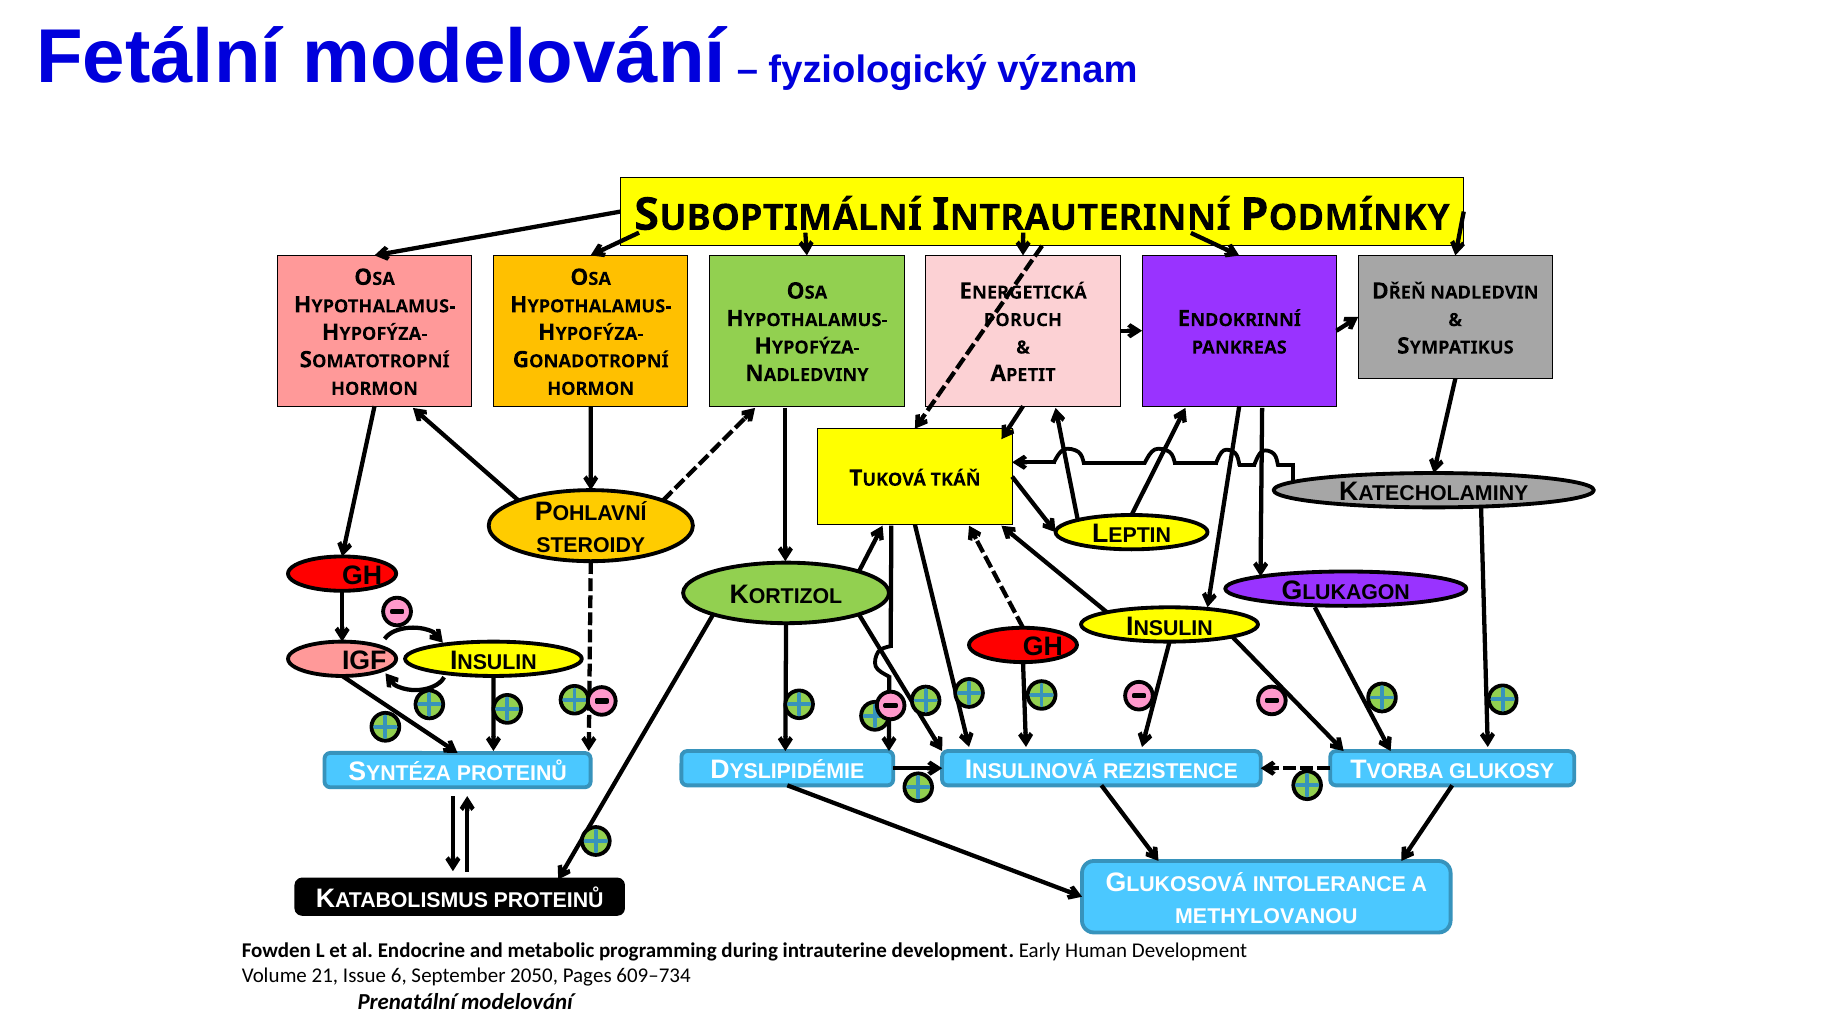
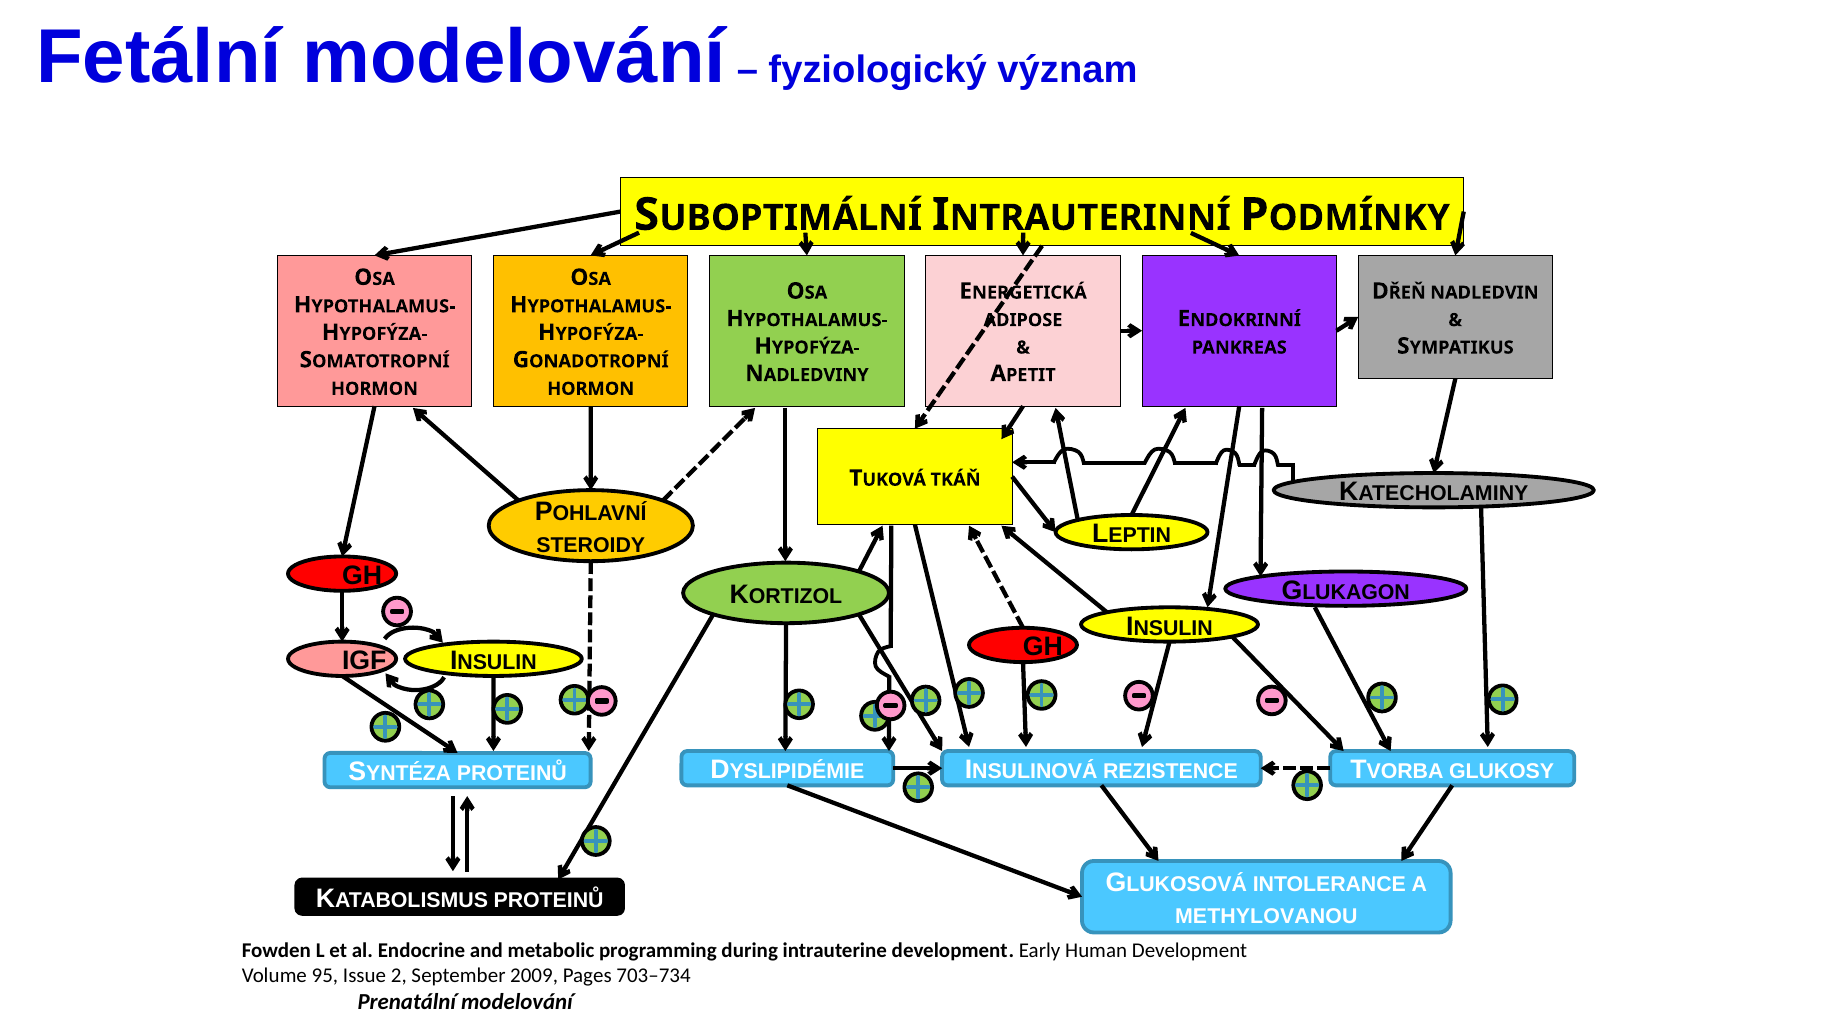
PORUCH: PORUCH -> ADIPOSE
21: 21 -> 95
6: 6 -> 2
2050: 2050 -> 2009
609–734: 609–734 -> 703–734
